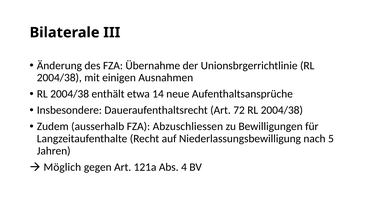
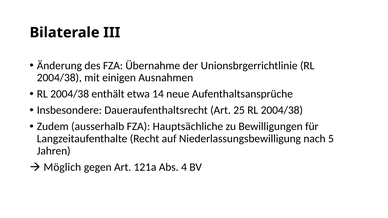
72: 72 -> 25
Abzuschliessen: Abzuschliessen -> Hauptsächliche
